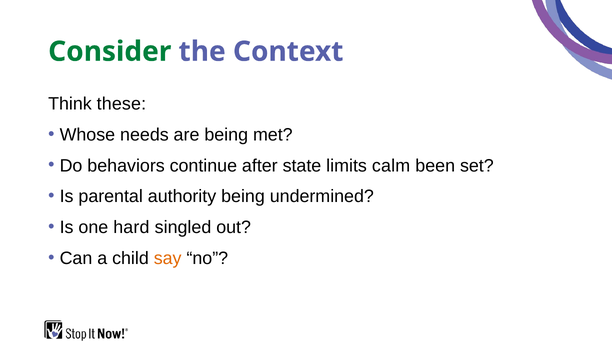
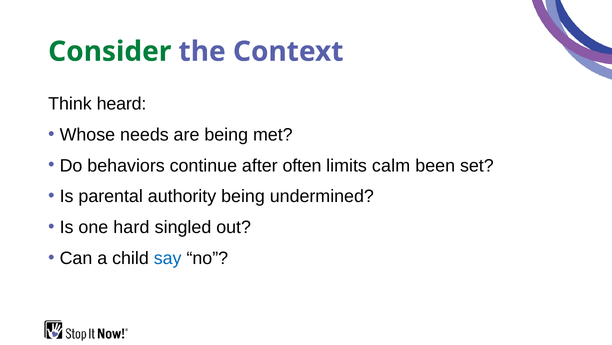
these: these -> heard
state: state -> often
say colour: orange -> blue
